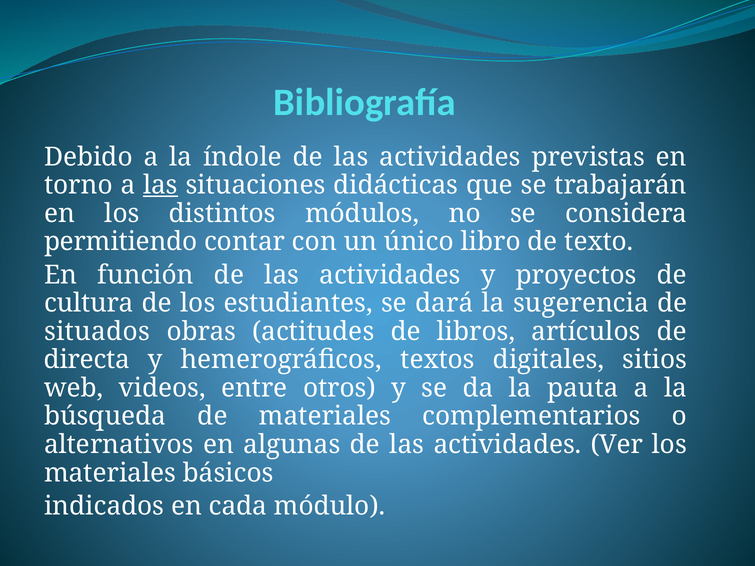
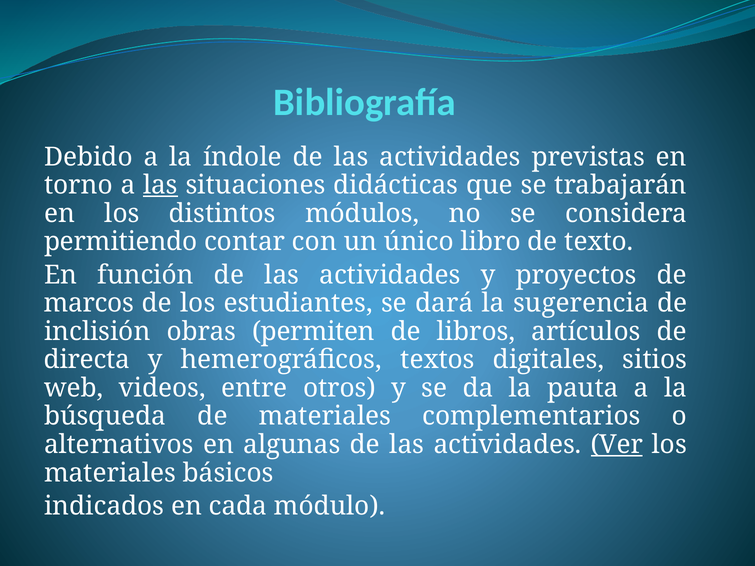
cultura: cultura -> marcos
situados: situados -> inclisión
actitudes: actitudes -> permiten
Ver underline: none -> present
